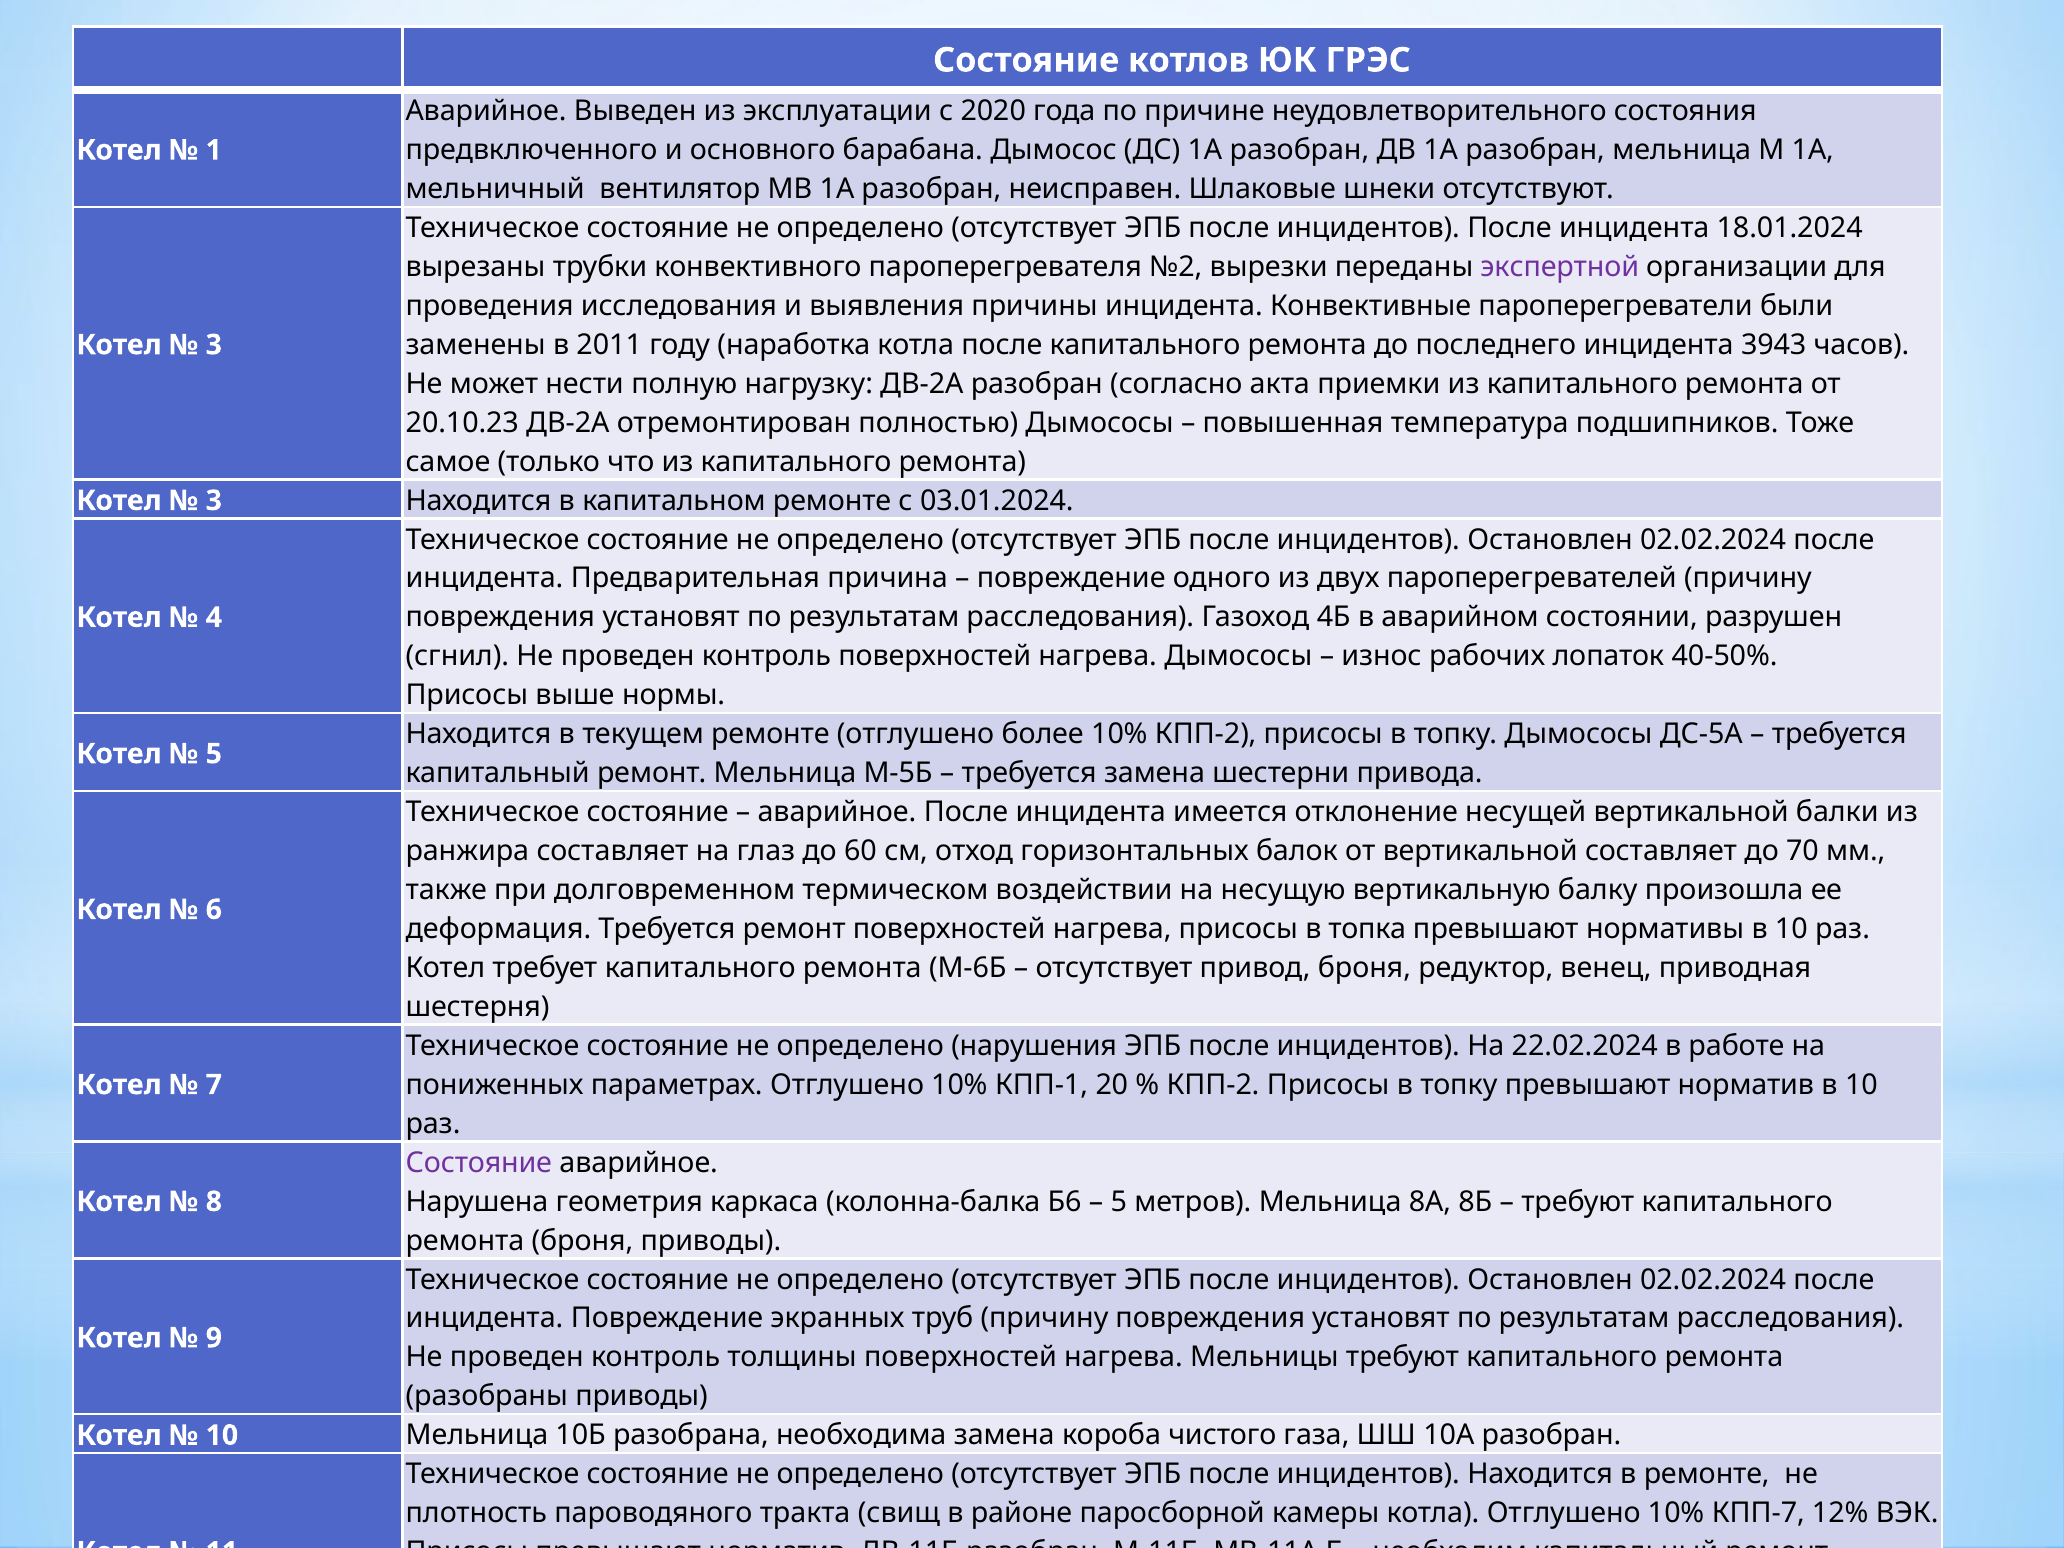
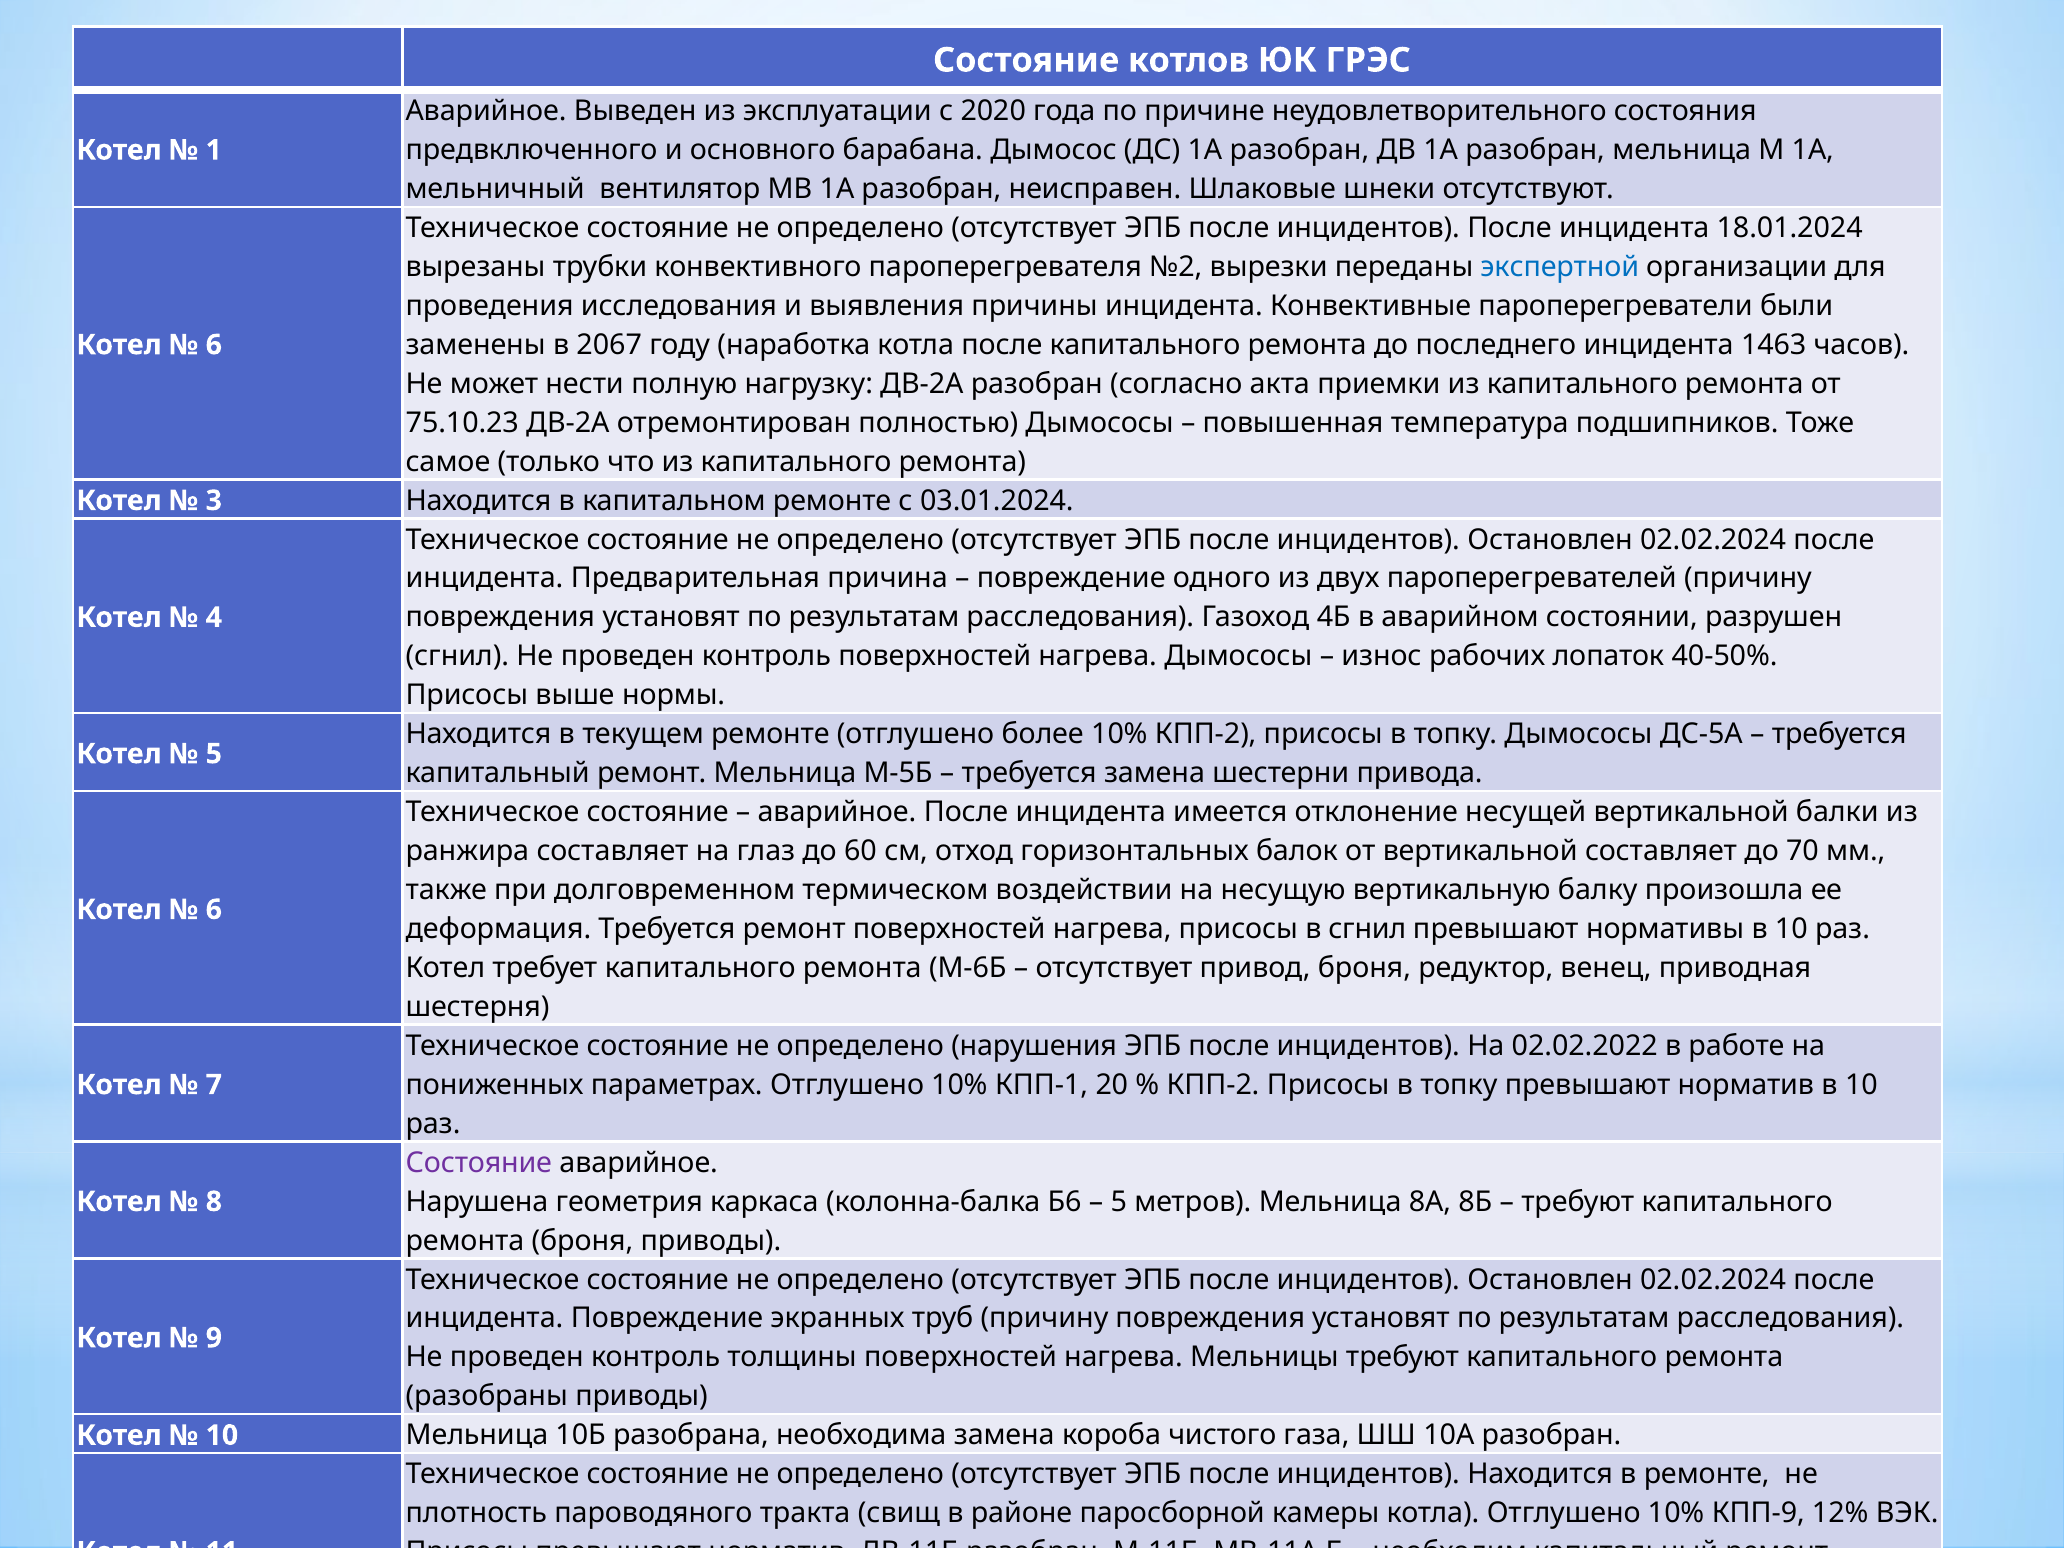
экспертной colour: purple -> blue
2011: 2011 -> 2067
3943: 3943 -> 1463
3 at (214, 345): 3 -> 6
20.10.23: 20.10.23 -> 75.10.23
в топка: топка -> сгнил
22.02.2024: 22.02.2024 -> 02.02.2022
КПП-7: КПП-7 -> КПП-9
